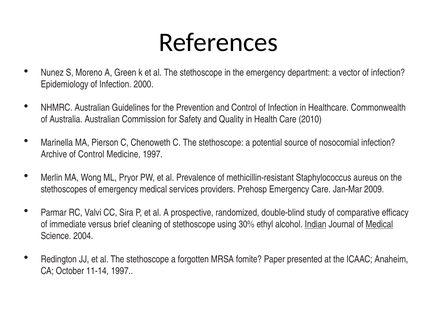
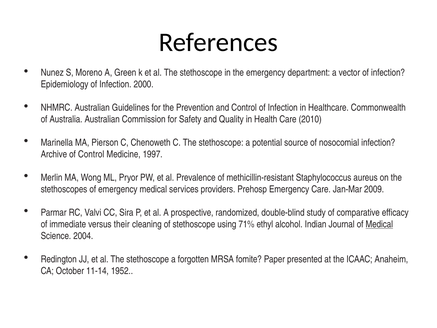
brief: brief -> their
30%: 30% -> 71%
Indian underline: present -> none
11-14 1997: 1997 -> 1952
